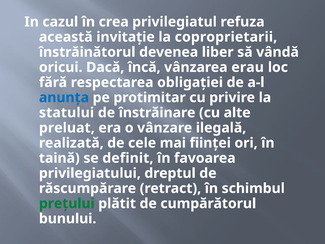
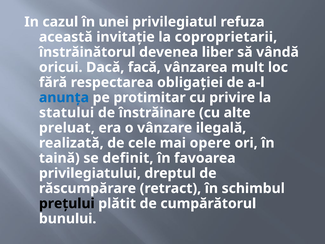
crea: crea -> unei
încă: încă -> facă
erau: erau -> mult
ființei: ființei -> opere
prețului colour: green -> black
